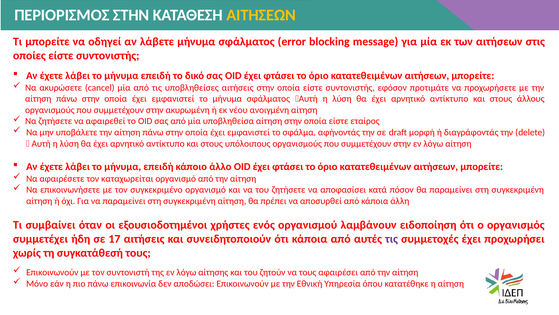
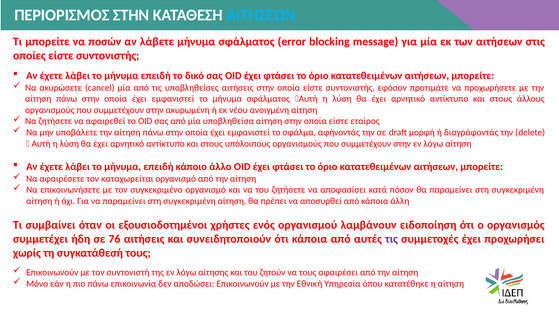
ΑΙΤΗΣΕΩΝ colour: yellow -> light blue
οδηγεί: οδηγεί -> ποσών
17: 17 -> 76
